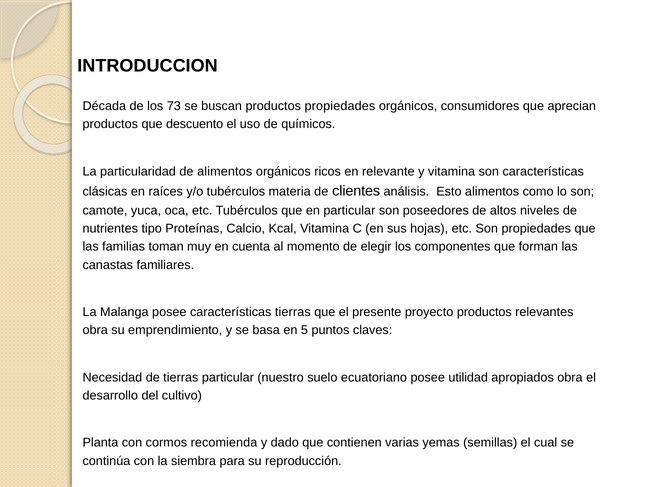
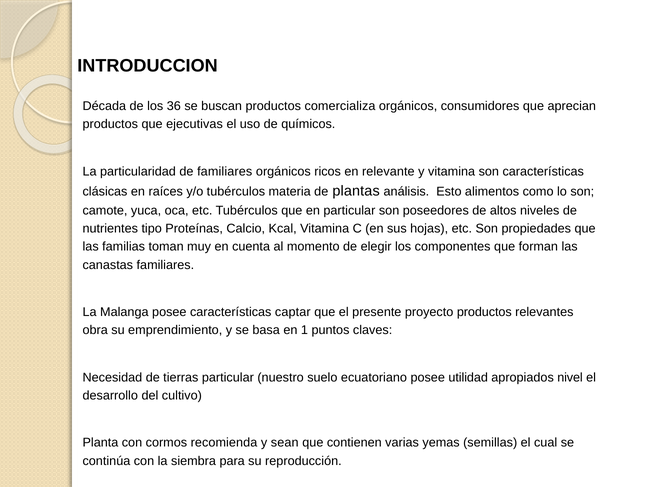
73: 73 -> 36
productos propiedades: propiedades -> comercializa
descuento: descuento -> ejecutivas
de alimentos: alimentos -> familiares
clientes: clientes -> plantas
características tierras: tierras -> captar
5: 5 -> 1
apropiados obra: obra -> nivel
dado: dado -> sean
